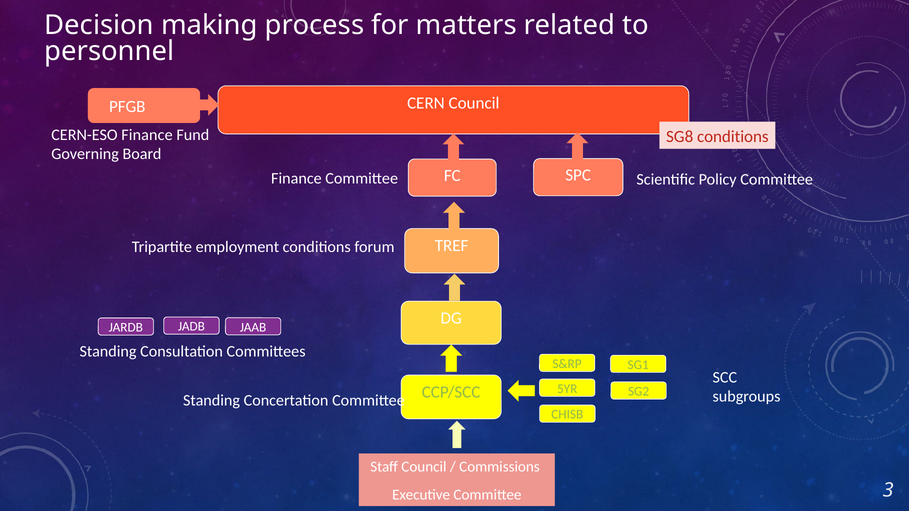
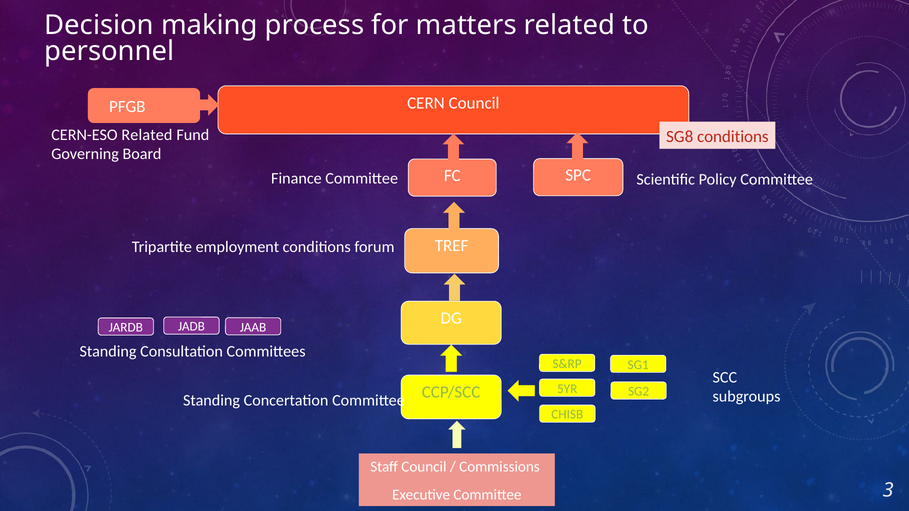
CERN-ESO Finance: Finance -> Related
